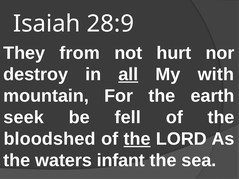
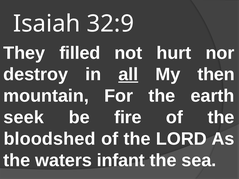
28:9: 28:9 -> 32:9
from: from -> filled
with: with -> then
fell: fell -> fire
the at (137, 139) underline: present -> none
